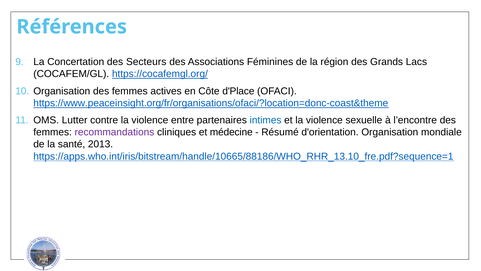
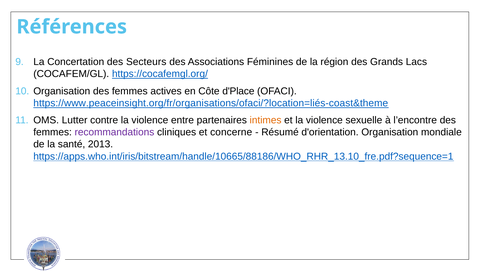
https://www.peaceinsight.org/fr/organisations/ofaci/?location=donc-coast&theme: https://www.peaceinsight.org/fr/organisations/ofaci/?location=donc-coast&theme -> https://www.peaceinsight.org/fr/organisations/ofaci/?location=liés-coast&theme
intimes colour: blue -> orange
médecine: médecine -> concerne
